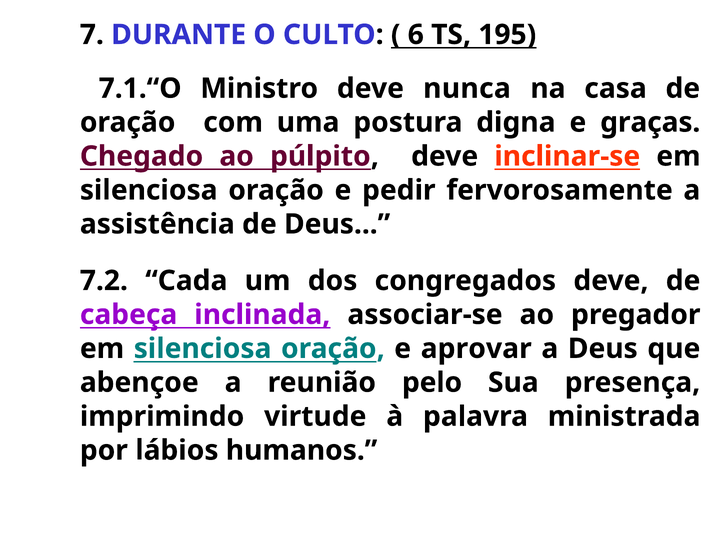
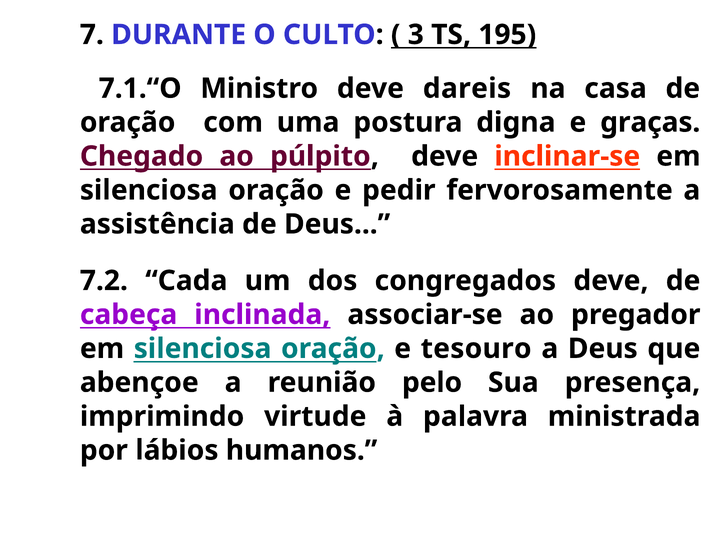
6: 6 -> 3
nunca: nunca -> dareis
aprovar: aprovar -> tesouro
